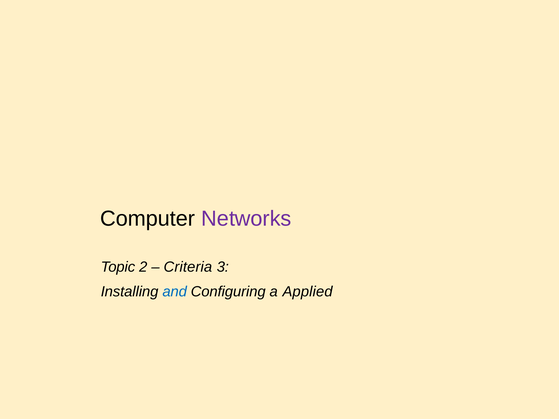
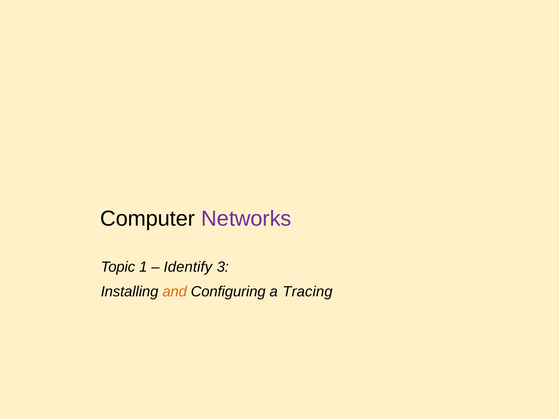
2: 2 -> 1
Criteria: Criteria -> Identify
and colour: blue -> orange
Applied: Applied -> Tracing
